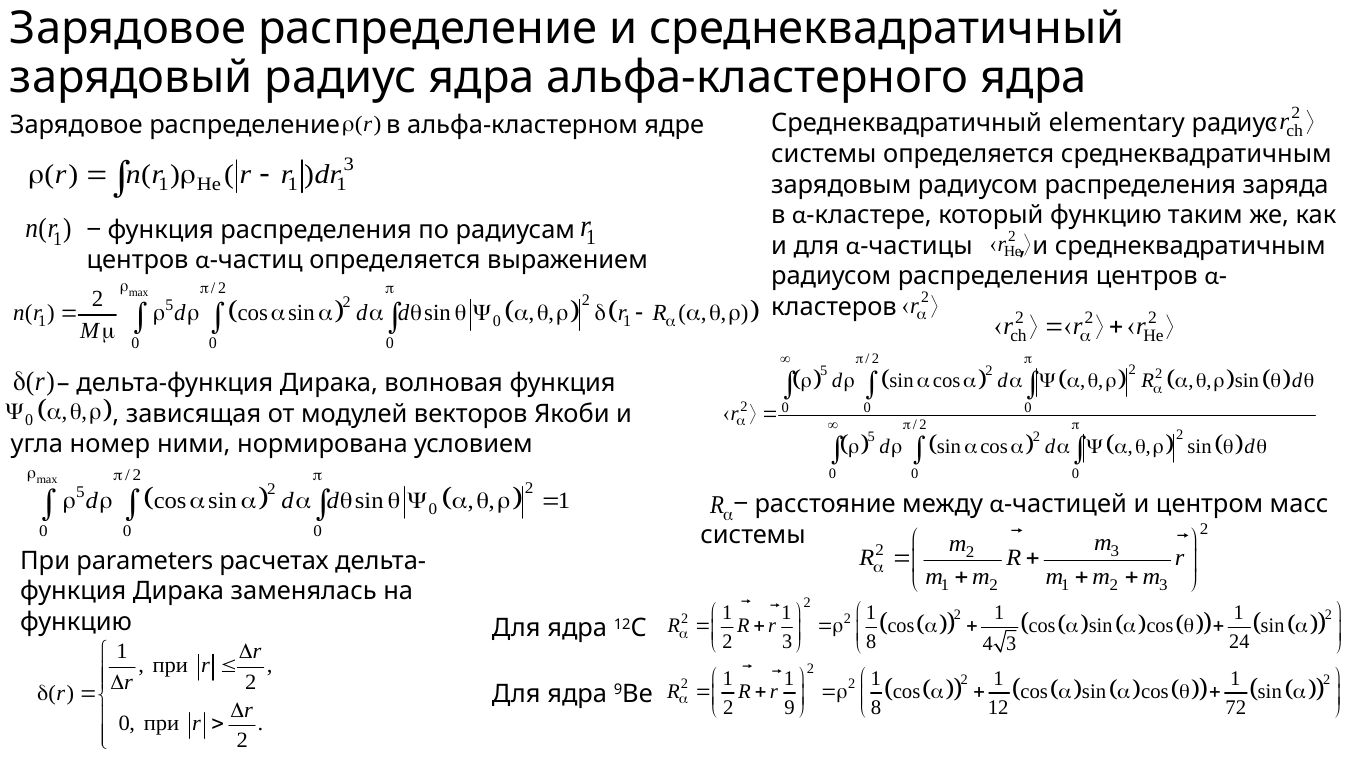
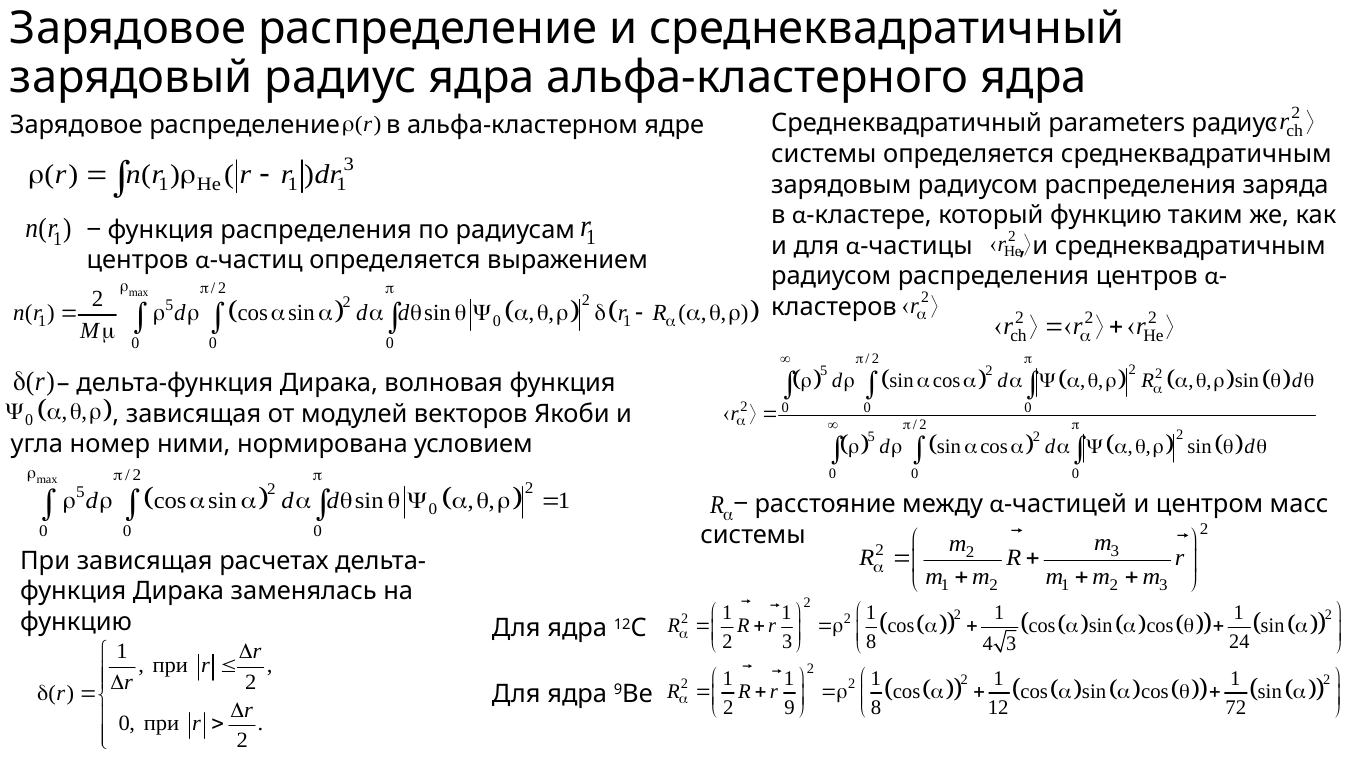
elementary: elementary -> parameters
При parameters: parameters -> зависящая
